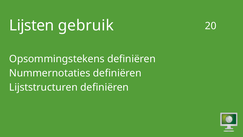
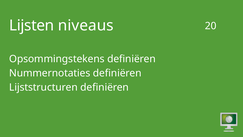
gebruik: gebruik -> niveaus
